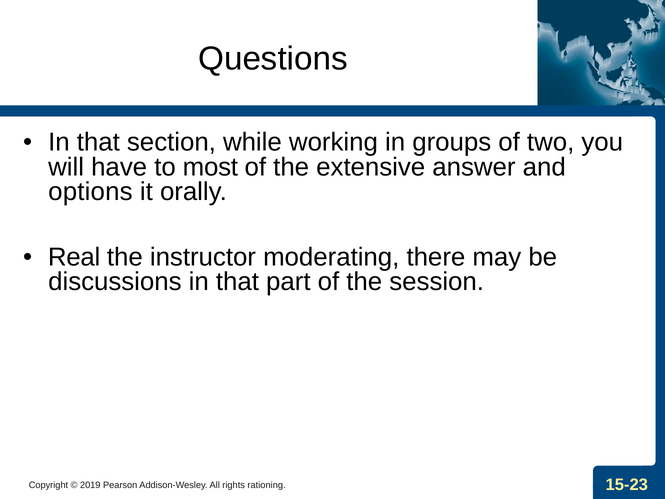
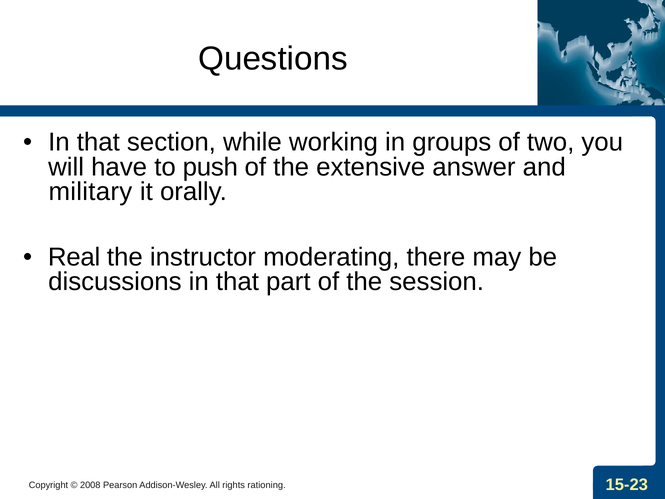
most: most -> push
options: options -> military
2019: 2019 -> 2008
